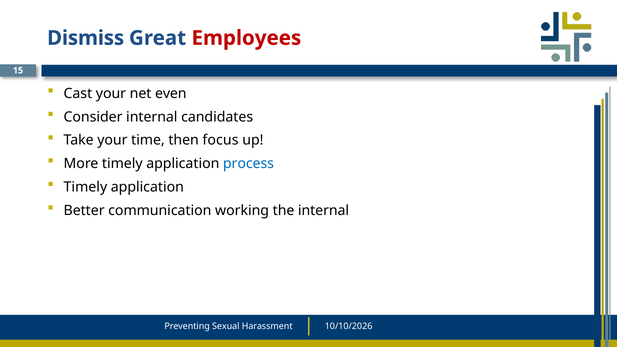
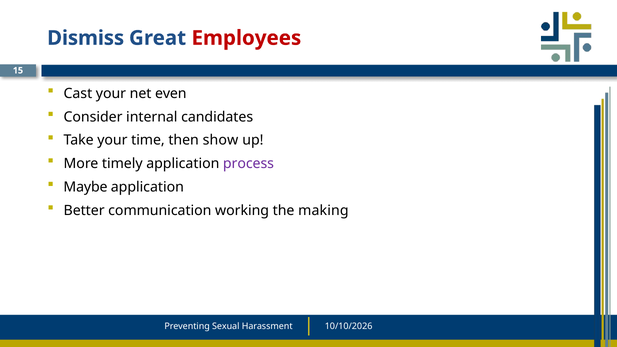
focus: focus -> show
process colour: blue -> purple
Timely at (85, 187): Timely -> Maybe
the internal: internal -> making
